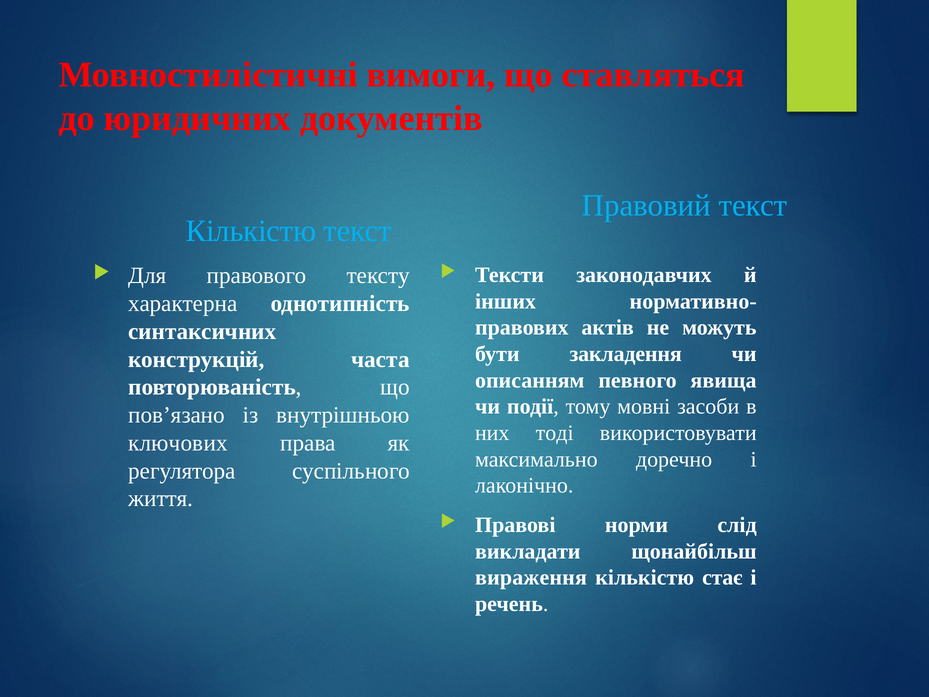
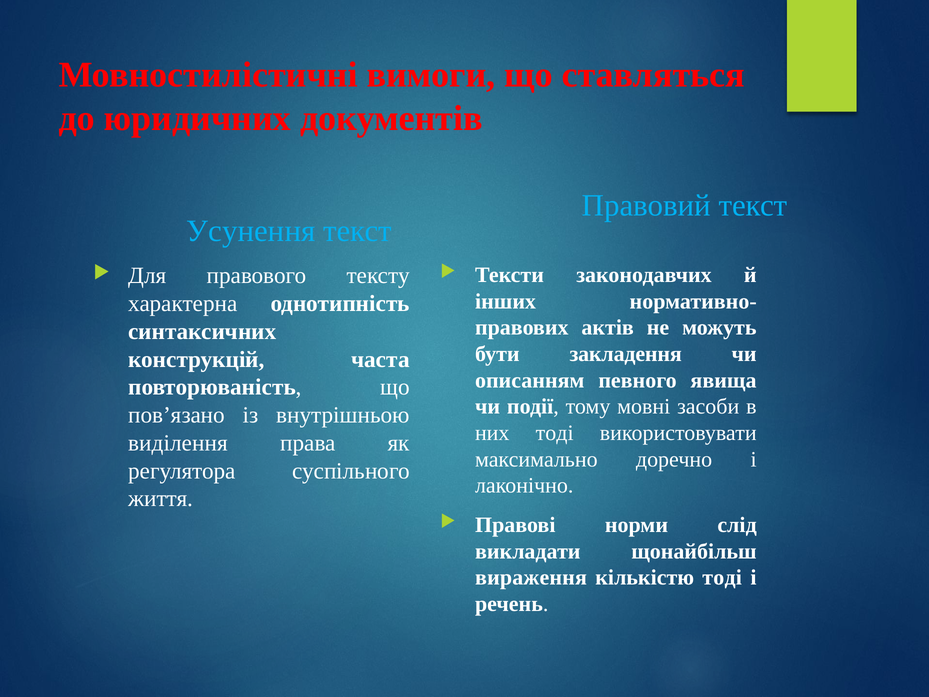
Кількістю at (251, 231): Кількістю -> Усунення
ключових: ключових -> виділення
кількістю стає: стає -> тоді
